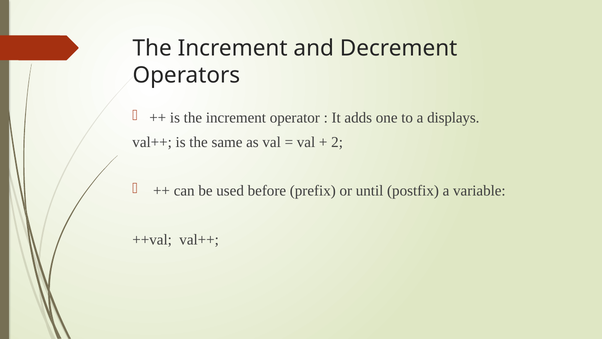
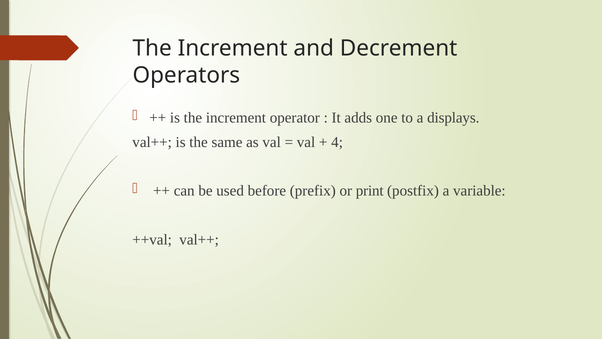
2: 2 -> 4
until: until -> print
